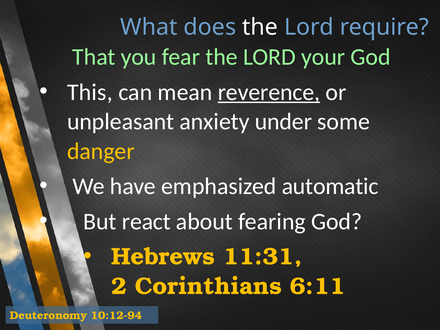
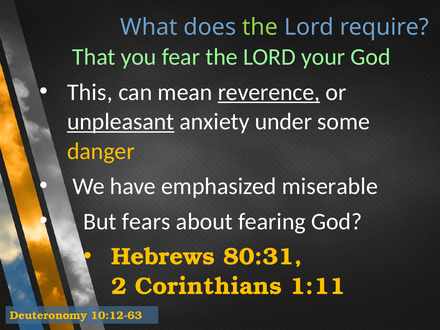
the at (260, 27) colour: white -> light green
unpleasant underline: none -> present
automatic: automatic -> miserable
react: react -> fears
11:31: 11:31 -> 80:31
6:11: 6:11 -> 1:11
10:12-94: 10:12-94 -> 10:12-63
